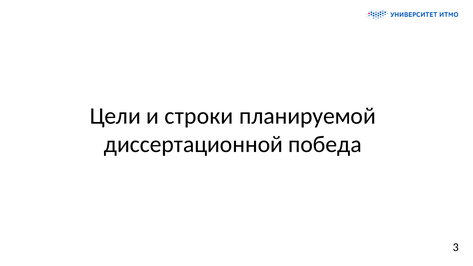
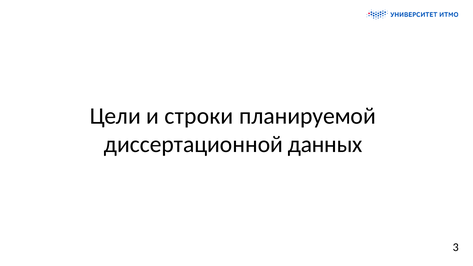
победа: победа -> данных
